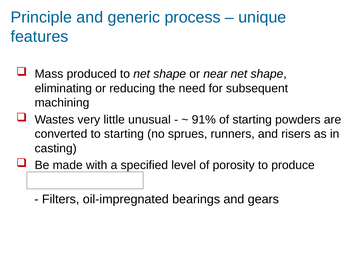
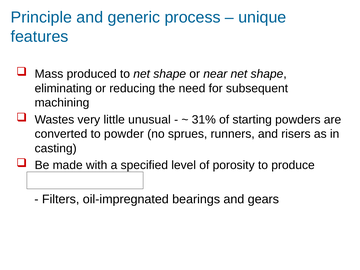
91%: 91% -> 31%
to starting: starting -> powder
